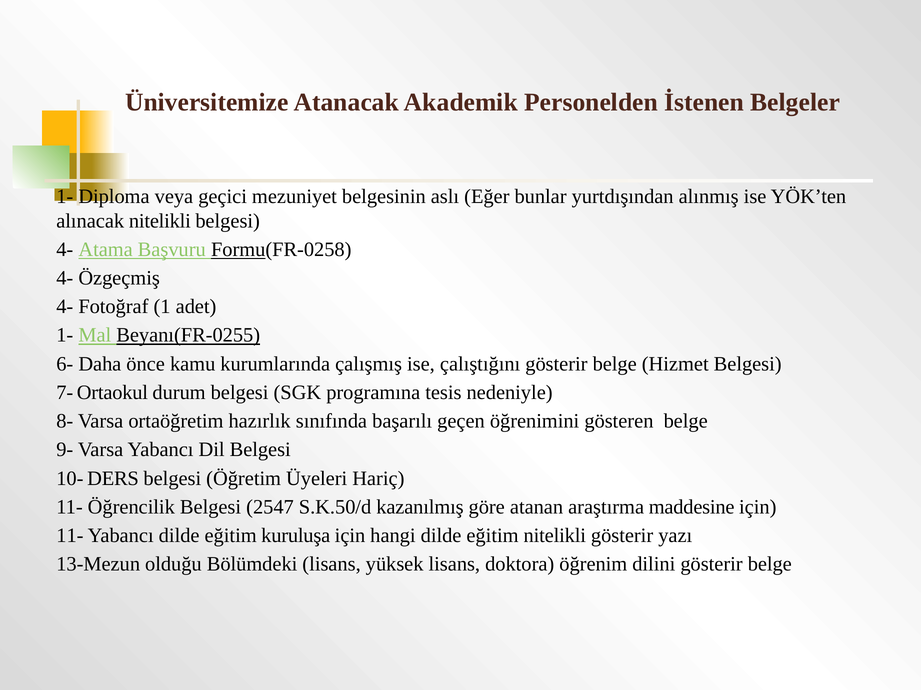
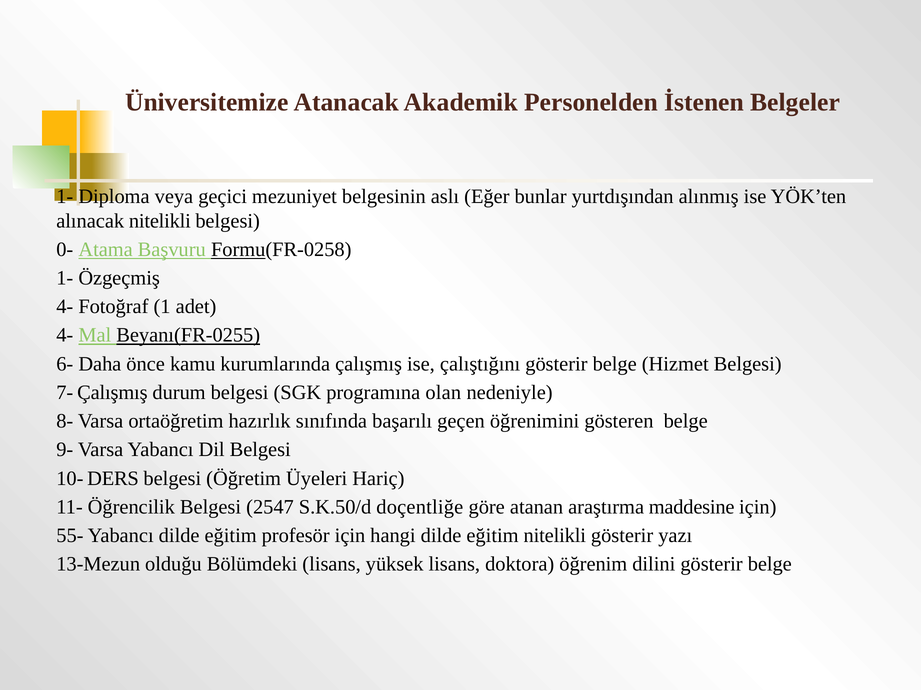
4- at (65, 250): 4- -> 0-
4- at (65, 278): 4- -> 1-
1- at (65, 336): 1- -> 4-
7- Ortaokul: Ortaokul -> Çalışmış
tesis: tesis -> olan
kazanılmış: kazanılmış -> doçentliğe
11- at (70, 536): 11- -> 55-
kuruluşa: kuruluşa -> profesör
